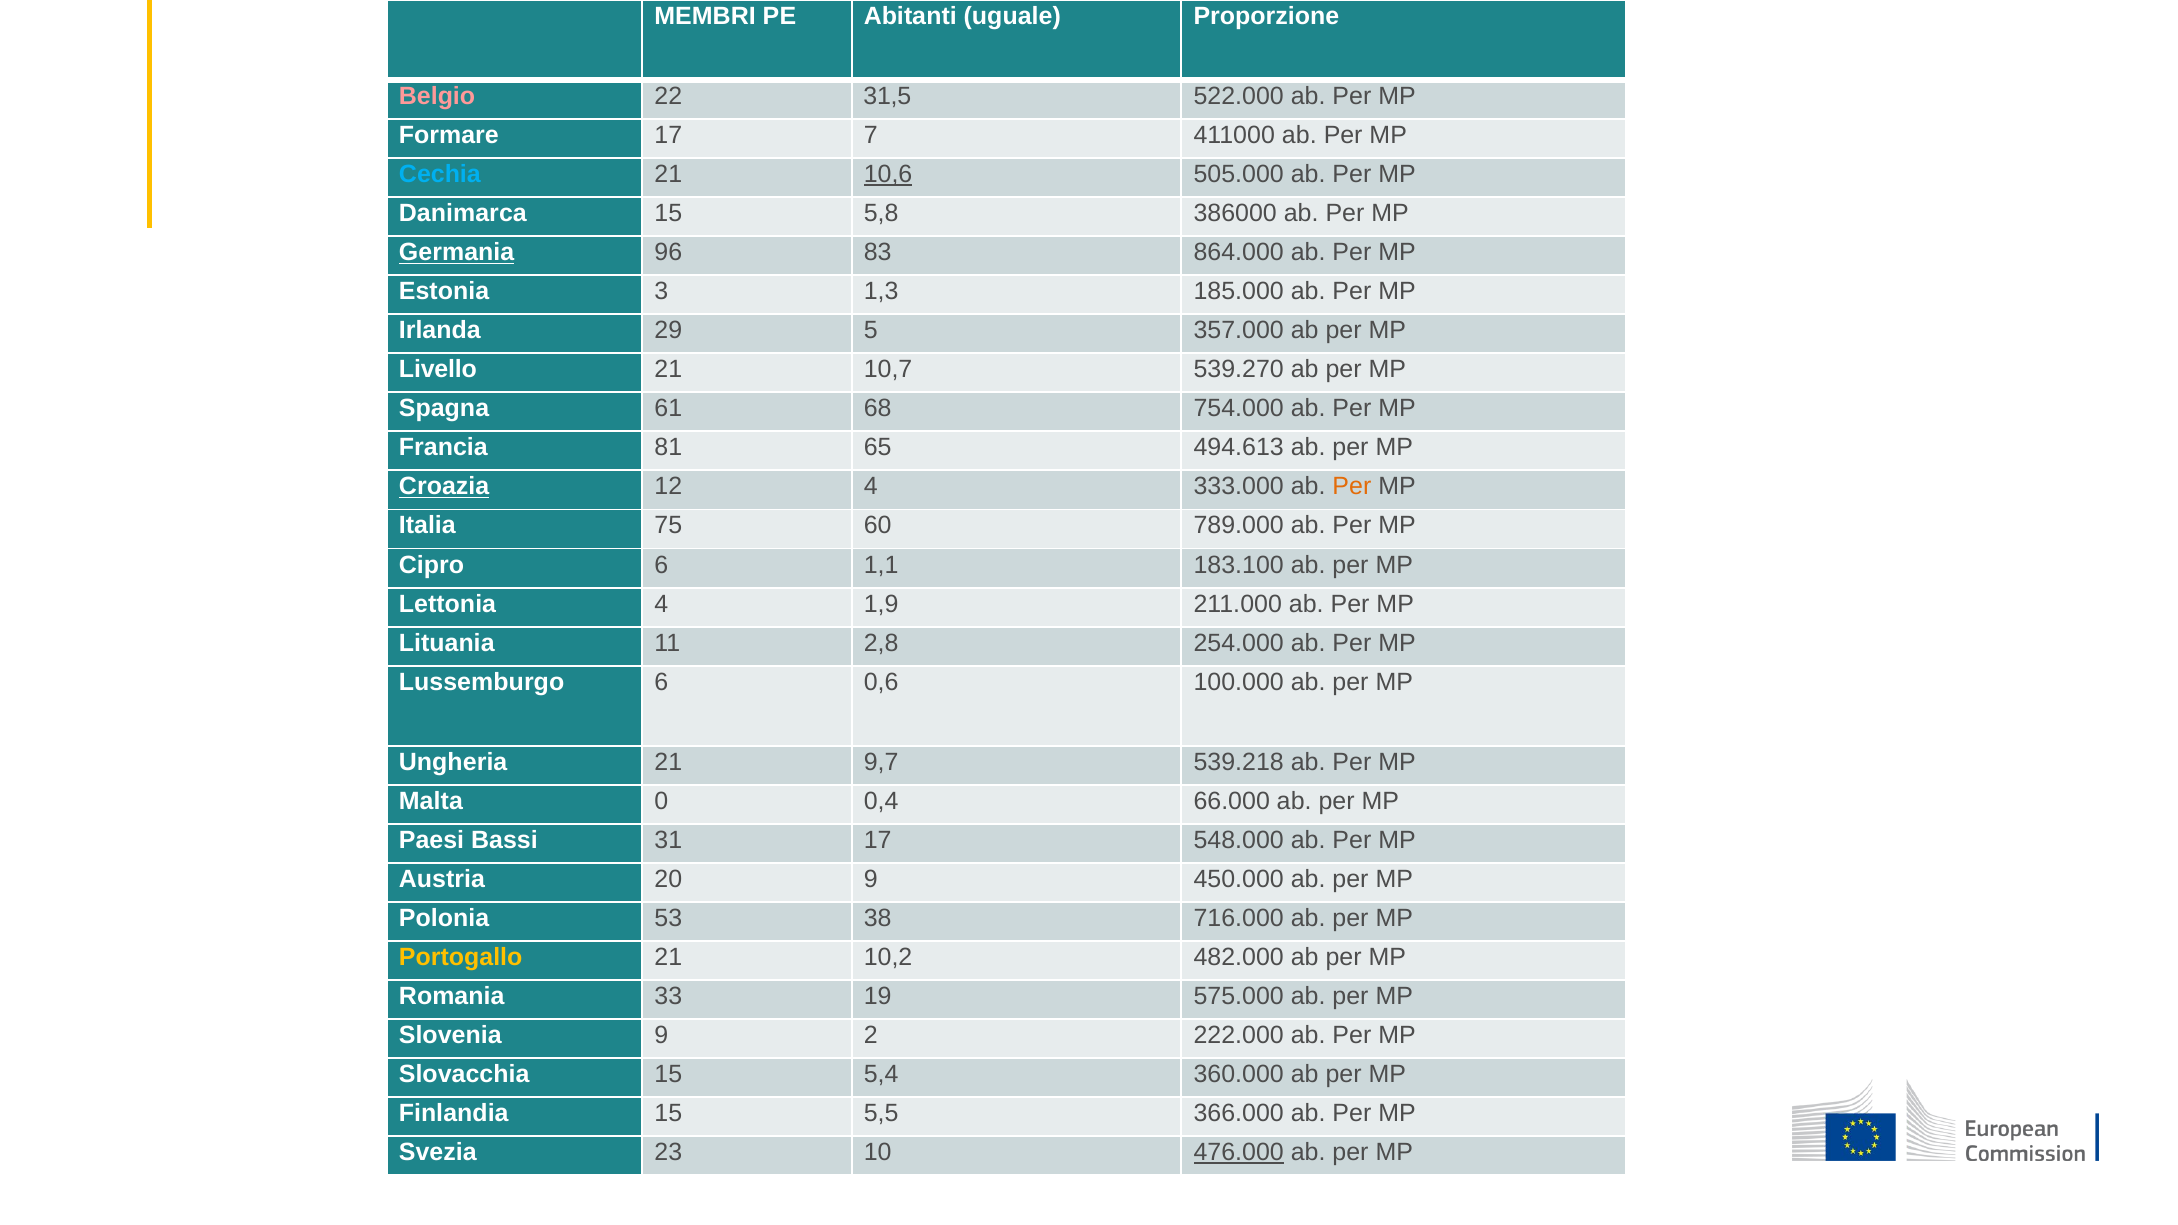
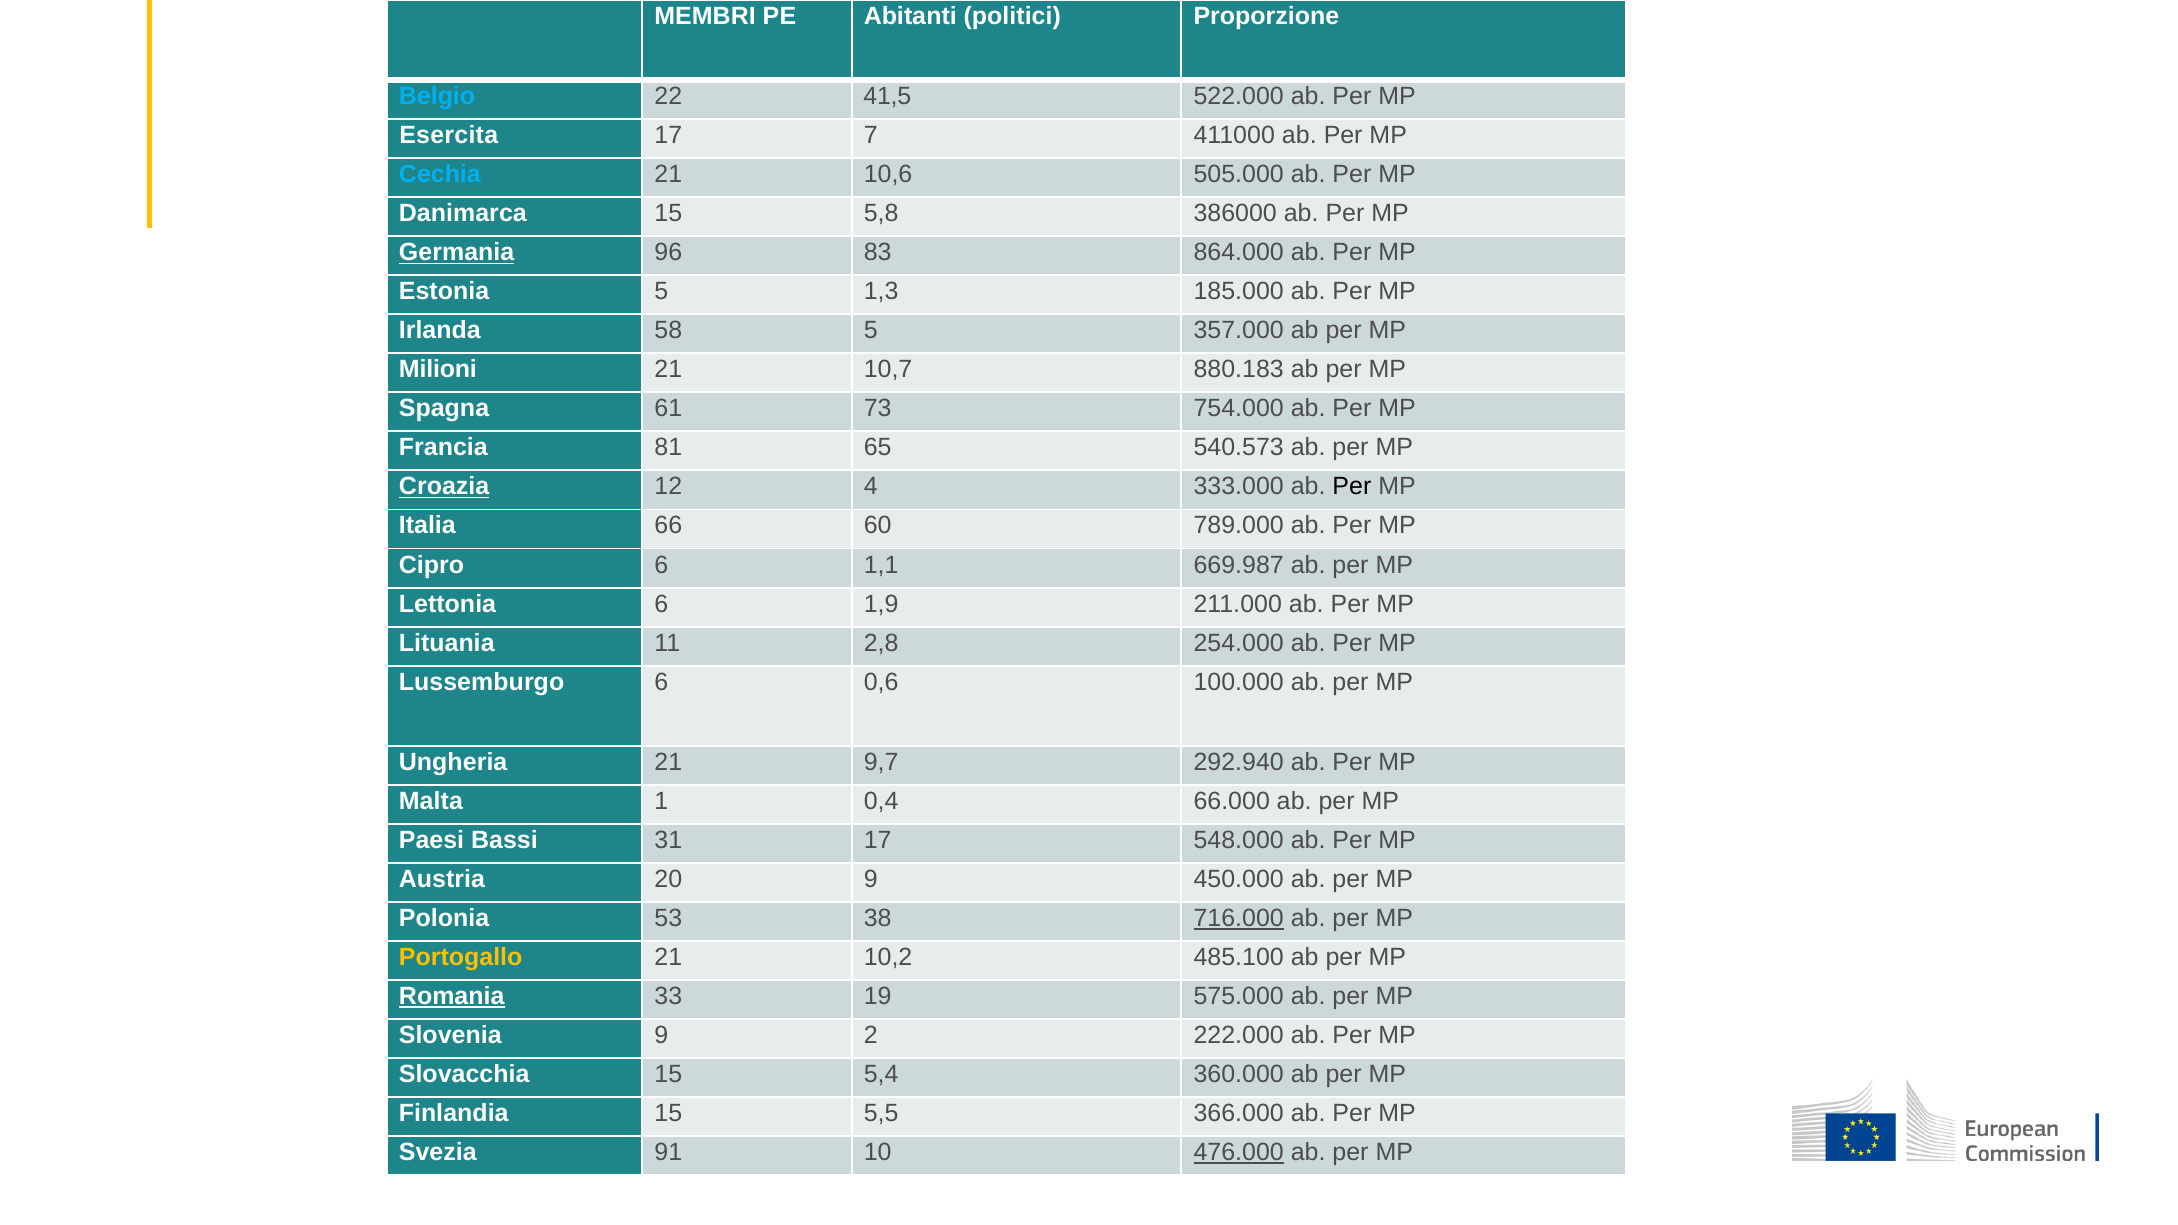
uguale: uguale -> politici
Belgio colour: pink -> light blue
31,5: 31,5 -> 41,5
Formare: Formare -> Esercita
10,6 underline: present -> none
Estonia 3: 3 -> 5
29: 29 -> 58
Livello: Livello -> Milioni
539.270: 539.270 -> 880.183
68: 68 -> 73
494.613: 494.613 -> 540.573
Per at (1352, 487) colour: orange -> black
75: 75 -> 66
183.100: 183.100 -> 669.987
Lettonia 4: 4 -> 6
539.218: 539.218 -> 292.940
0: 0 -> 1
716.000 underline: none -> present
482.000: 482.000 -> 485.100
Romania underline: none -> present
23: 23 -> 91
